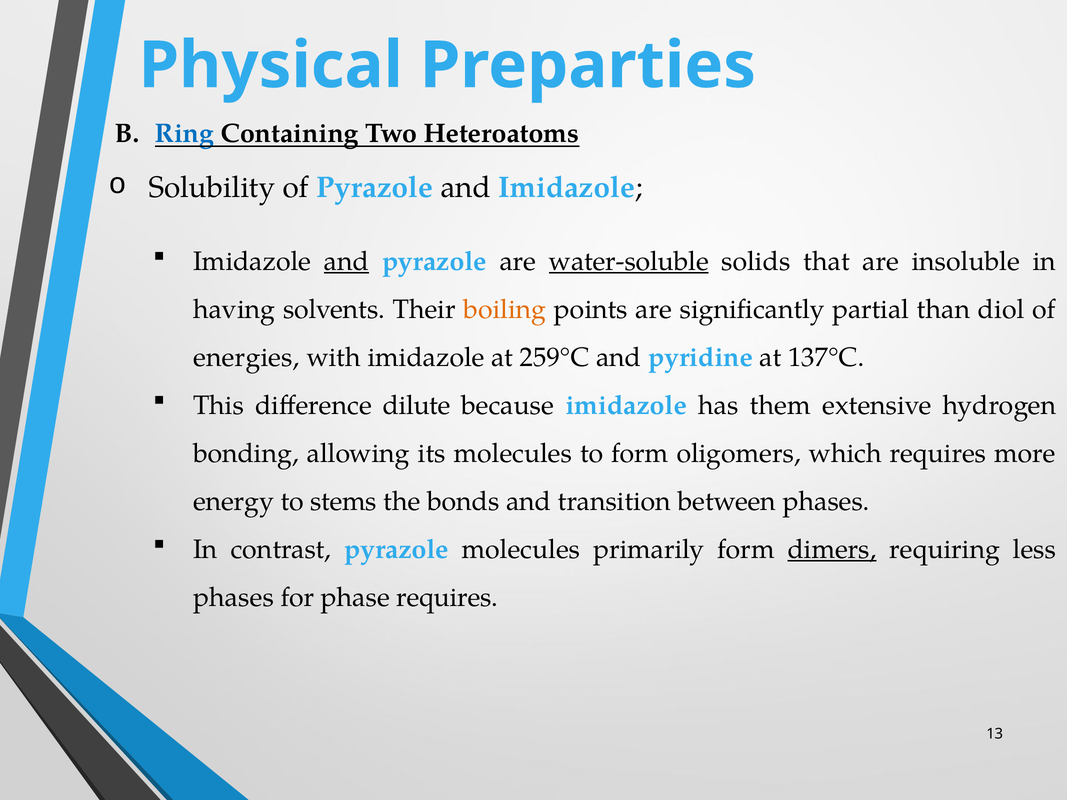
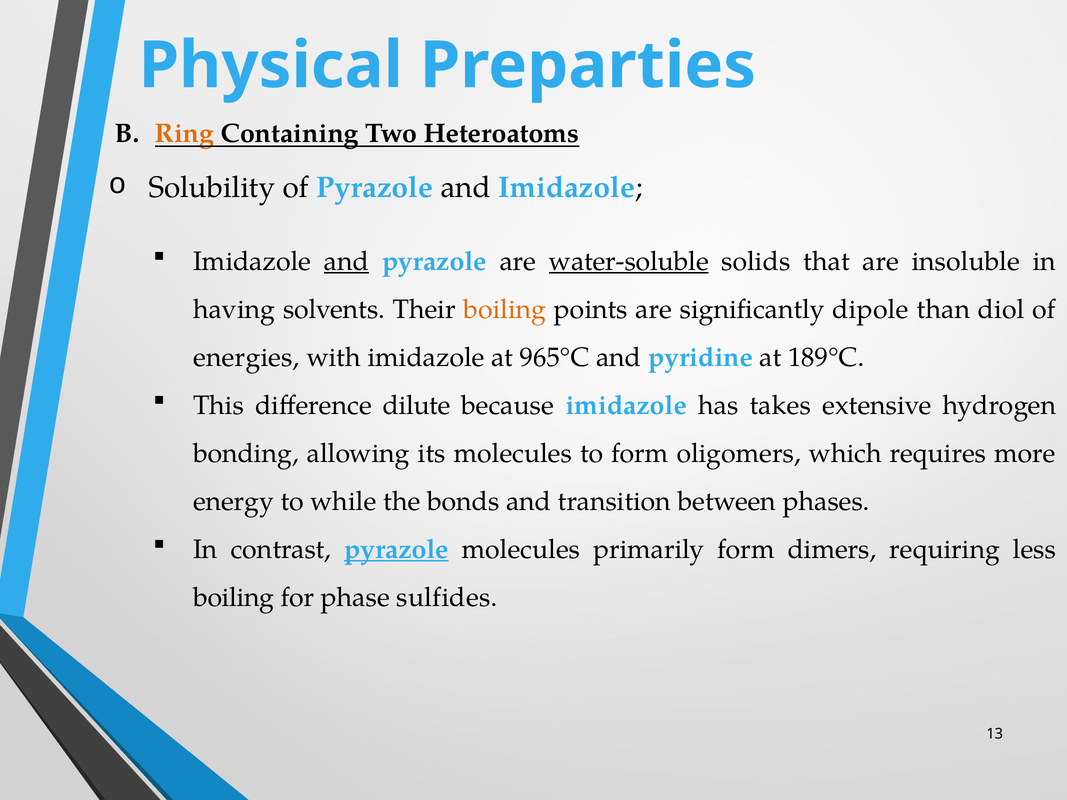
Ring colour: blue -> orange
partial: partial -> dipole
259°C: 259°C -> 965°C
137°C: 137°C -> 189°C
them: them -> takes
stems: stems -> while
pyrazole at (396, 550) underline: none -> present
dimers underline: present -> none
phases at (233, 598): phases -> boiling
phase requires: requires -> sulfides
